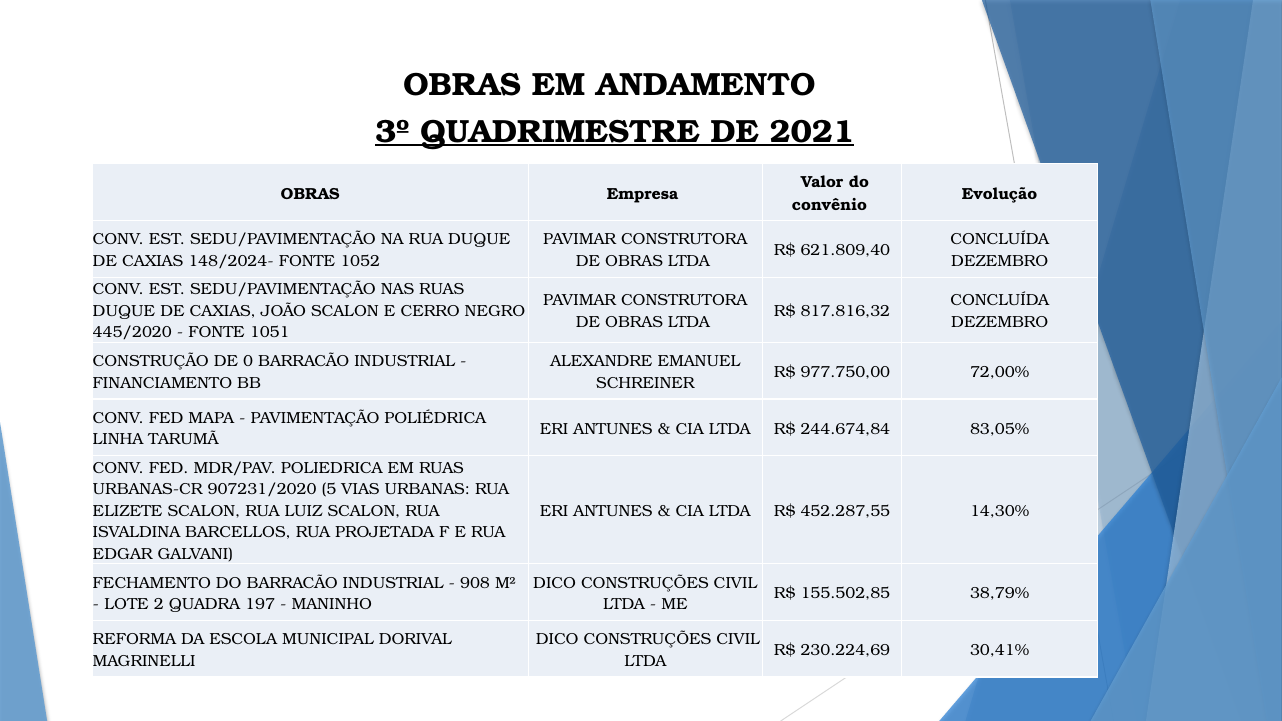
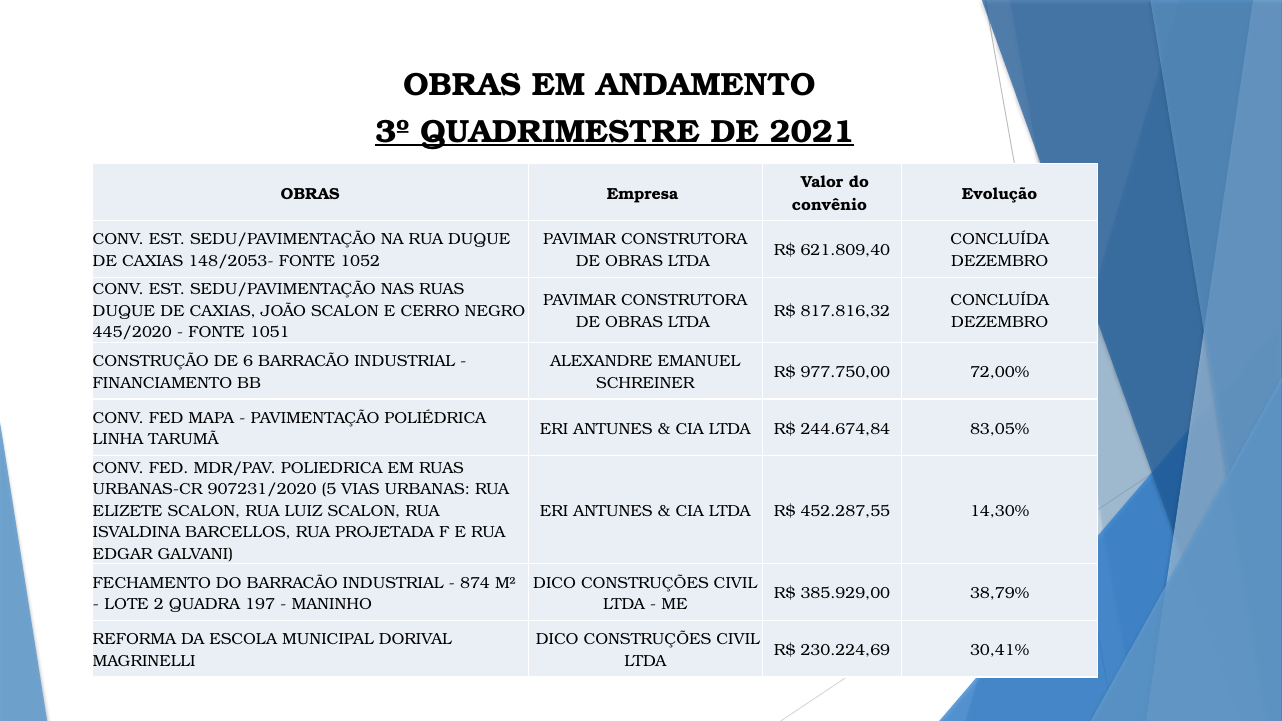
148/2024-: 148/2024- -> 148/2053-
0: 0 -> 6
908: 908 -> 874
155.502,85: 155.502,85 -> 385.929,00
